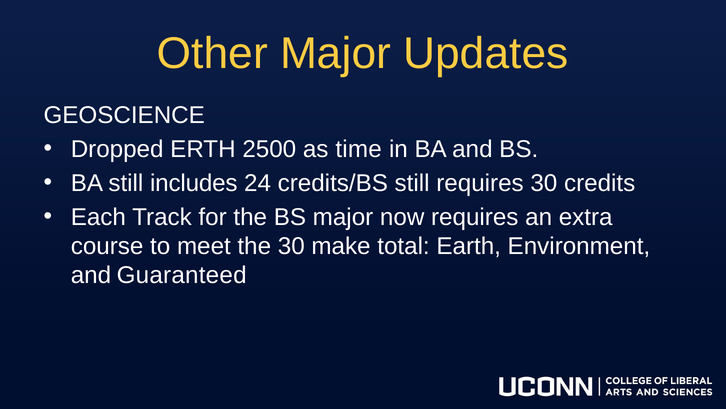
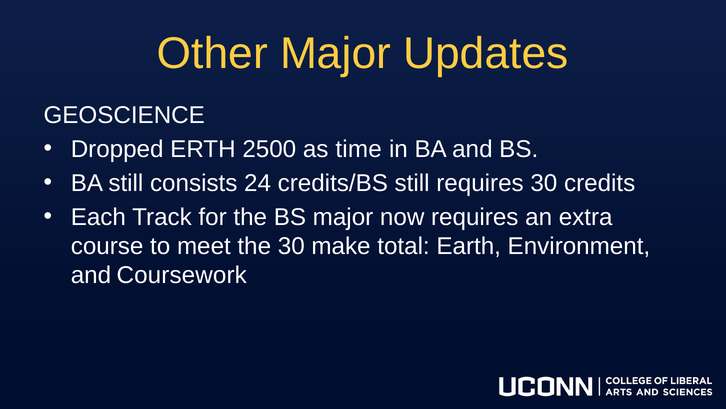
includes: includes -> consists
Guaranteed: Guaranteed -> Coursework
